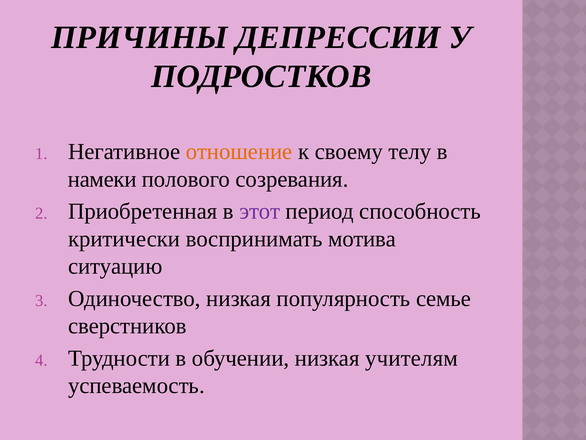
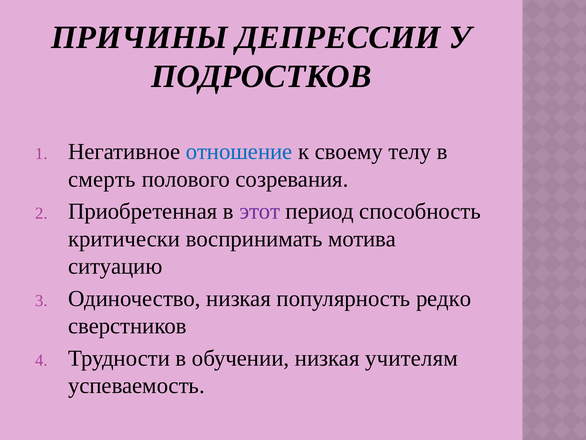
отношение colour: orange -> blue
намеки: намеки -> смерть
семье: семье -> редко
